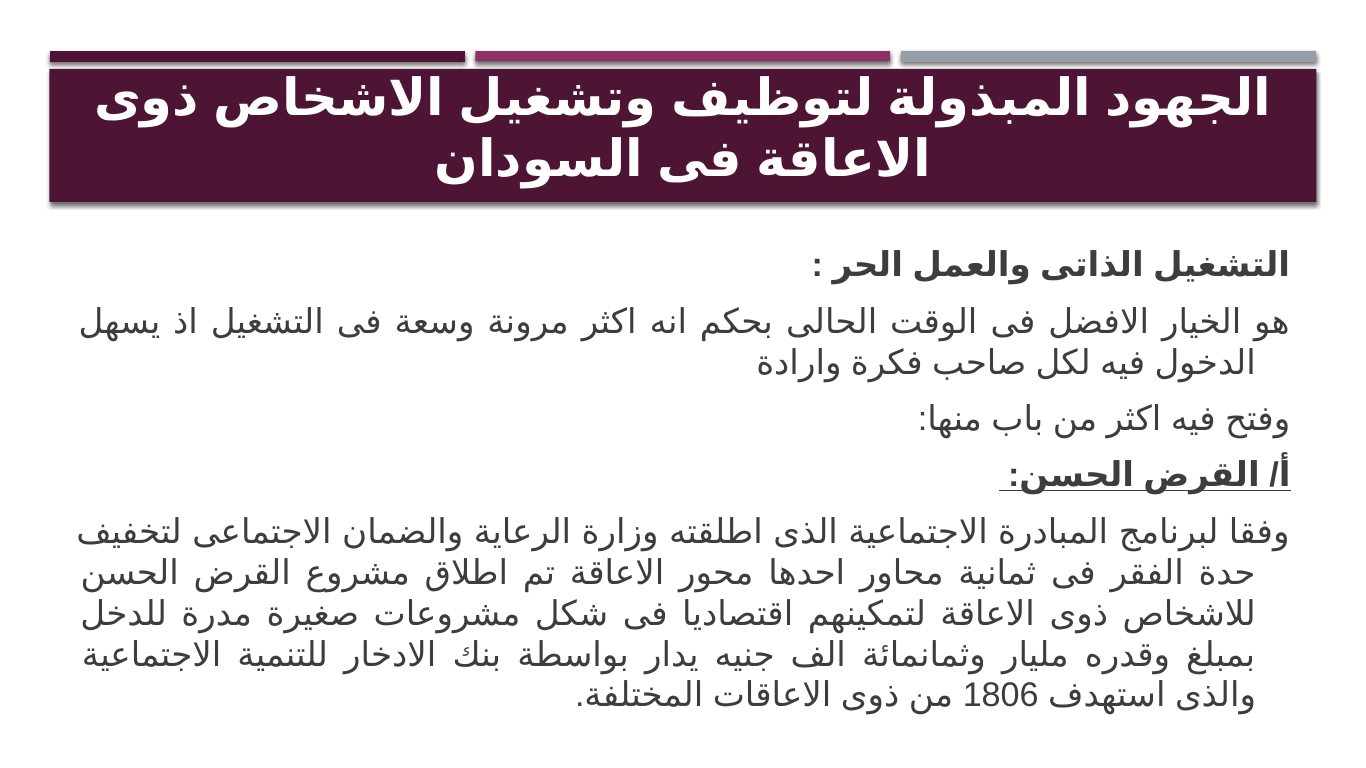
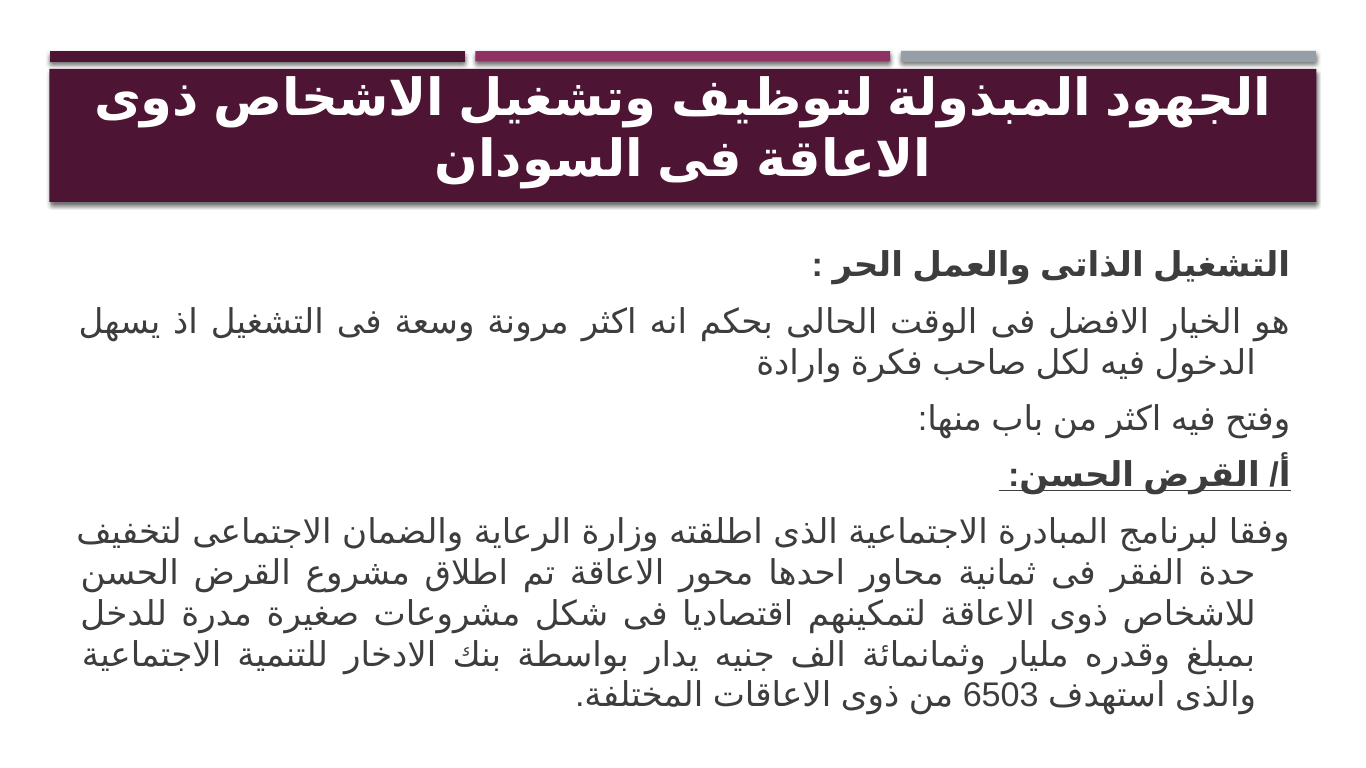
1806: 1806 -> 6503
